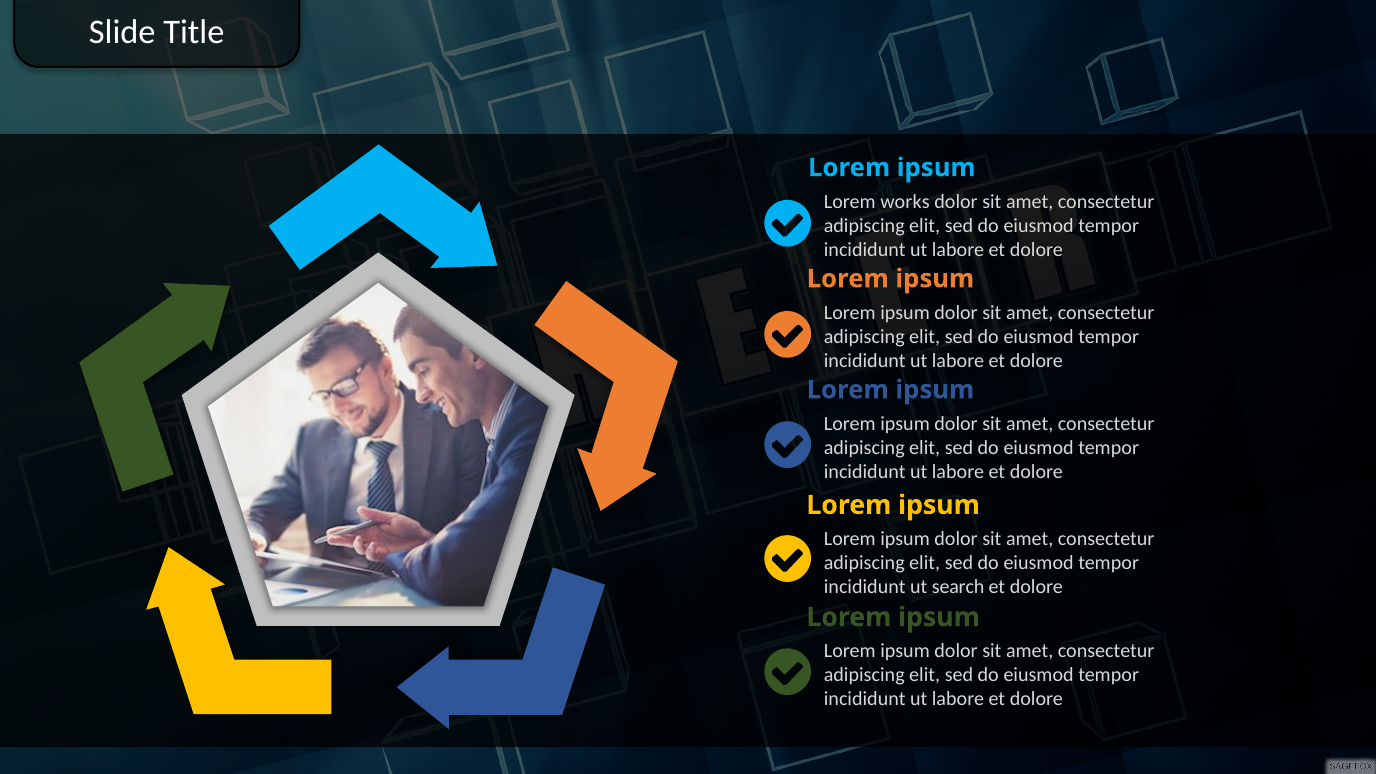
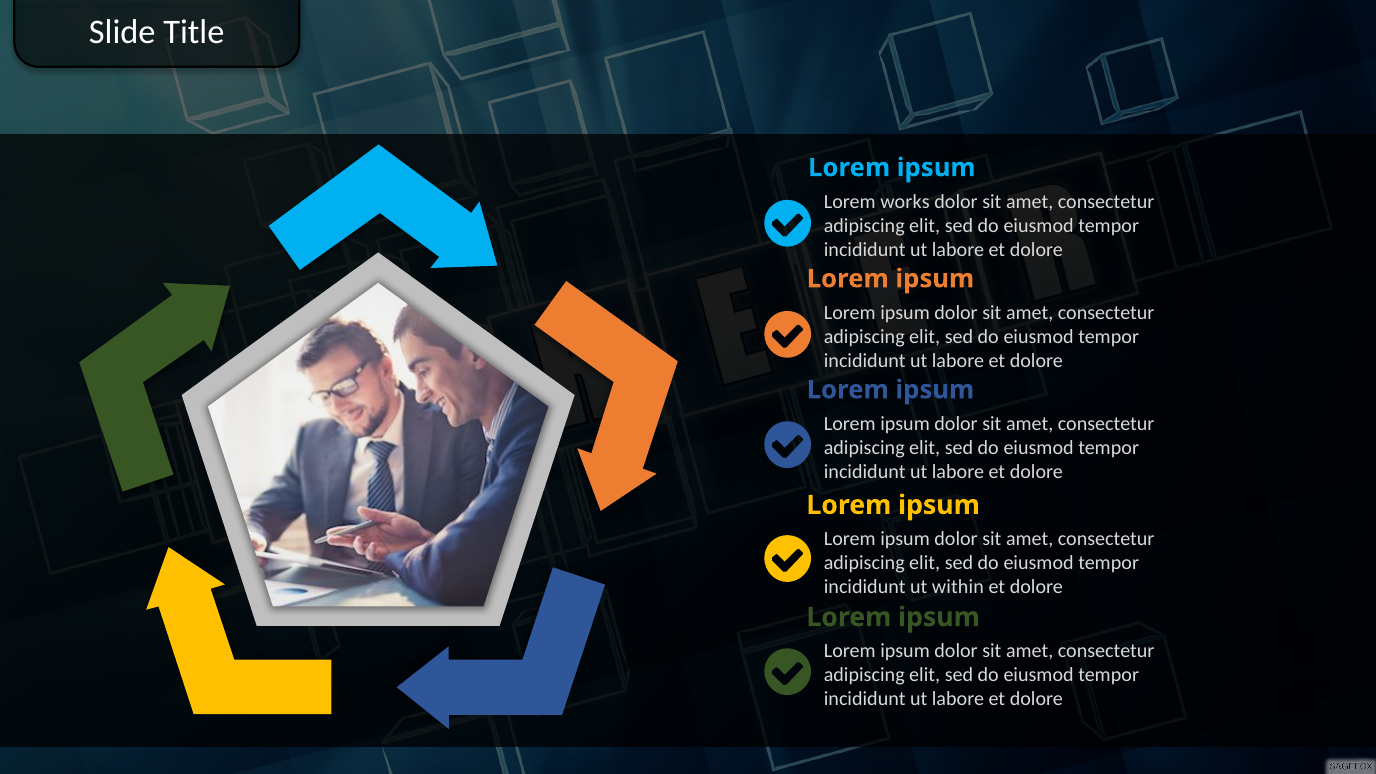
search: search -> within
